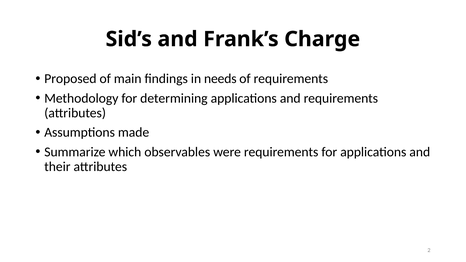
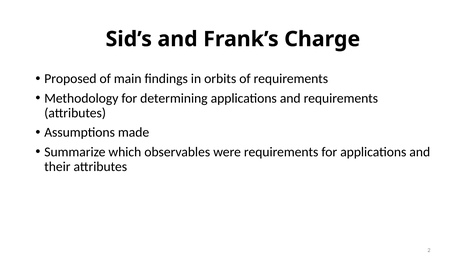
needs: needs -> orbits
